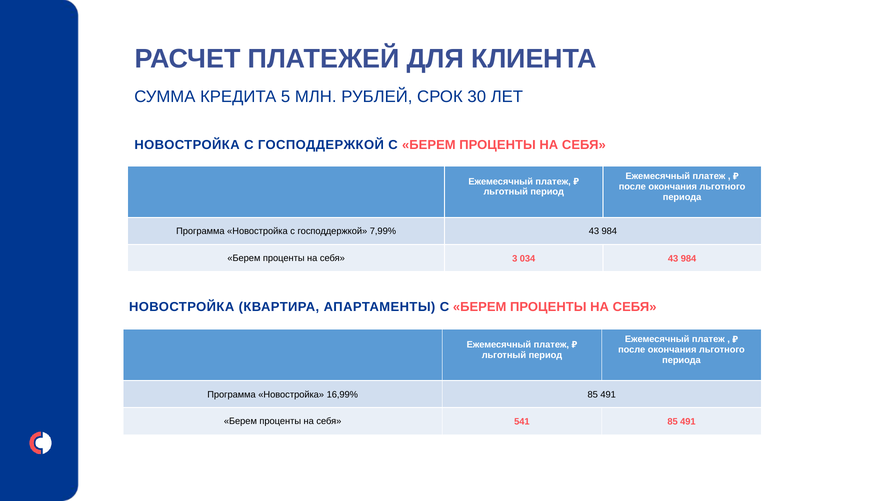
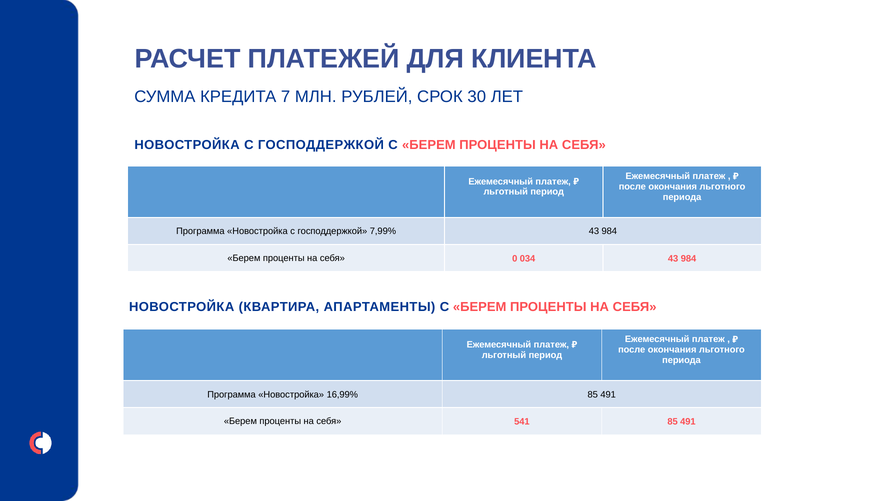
5: 5 -> 7
3: 3 -> 0
